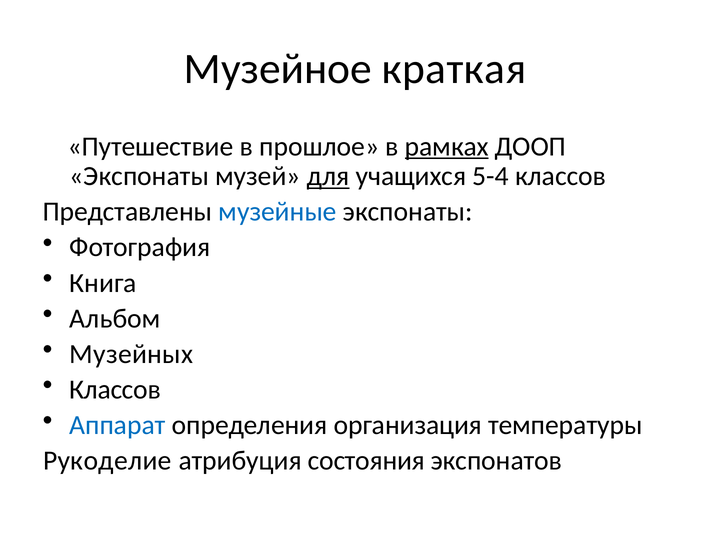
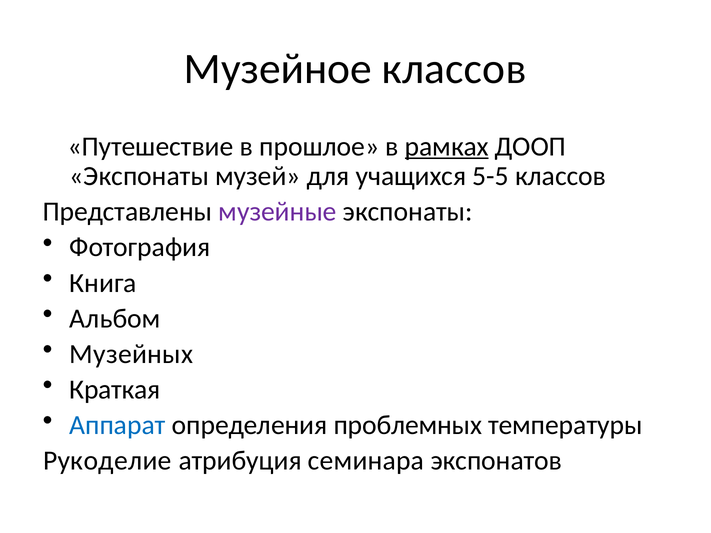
Музейное краткая: краткая -> классов
для underline: present -> none
5-4: 5-4 -> 5-5
музейные colour: blue -> purple
Классов at (115, 390): Классов -> Краткая
организация: организация -> проблемных
состояния: состояния -> семинара
